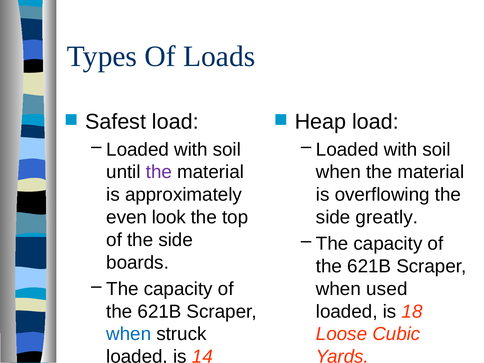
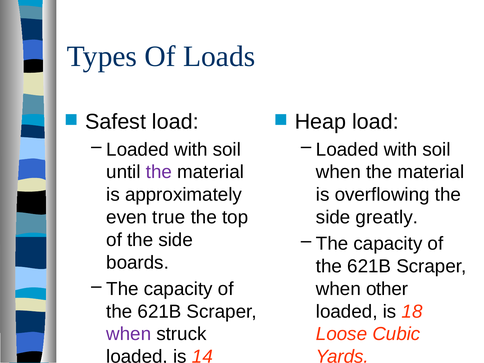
look: look -> true
used: used -> other
when at (129, 334) colour: blue -> purple
